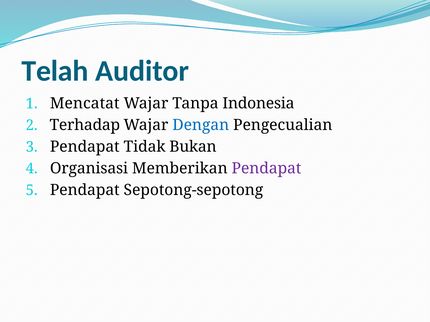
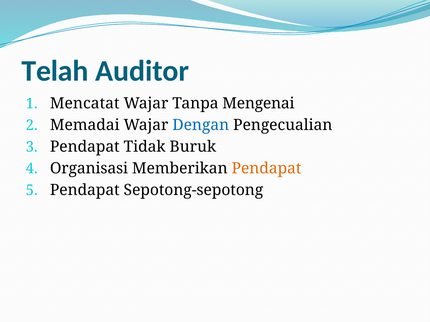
Indonesia: Indonesia -> Mengenai
Terhadap: Terhadap -> Memadai
Bukan: Bukan -> Buruk
Pendapat at (266, 169) colour: purple -> orange
